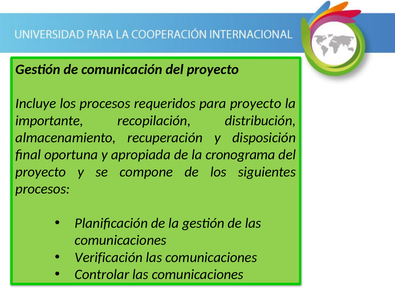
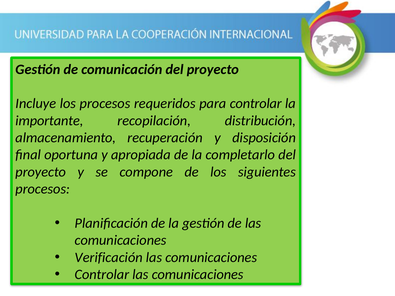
para proyecto: proyecto -> controlar
cronograma: cronograma -> completarlo
